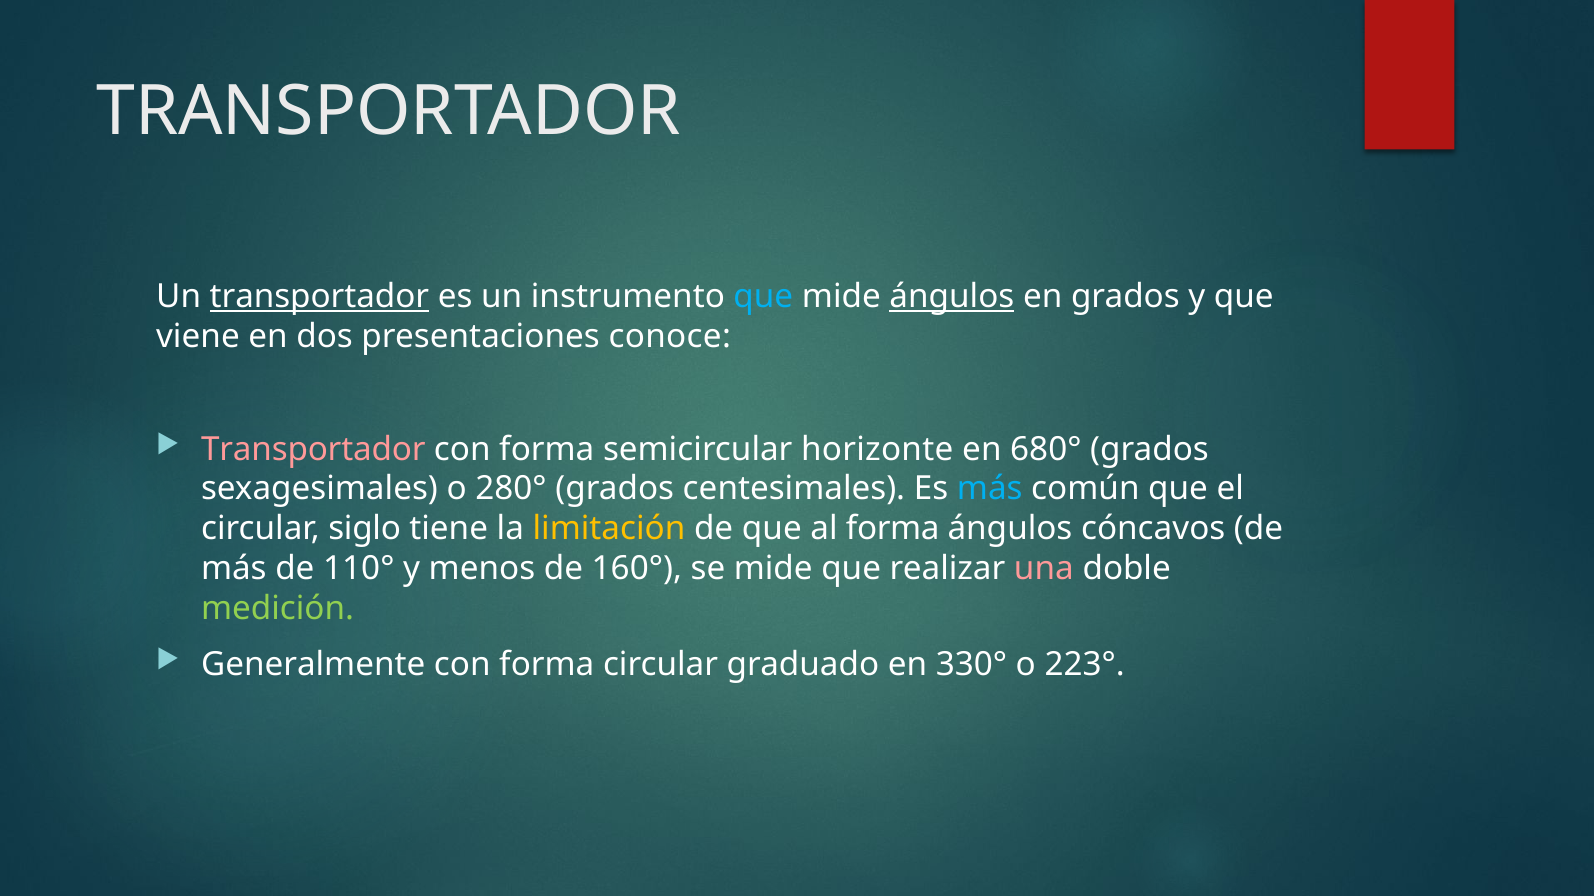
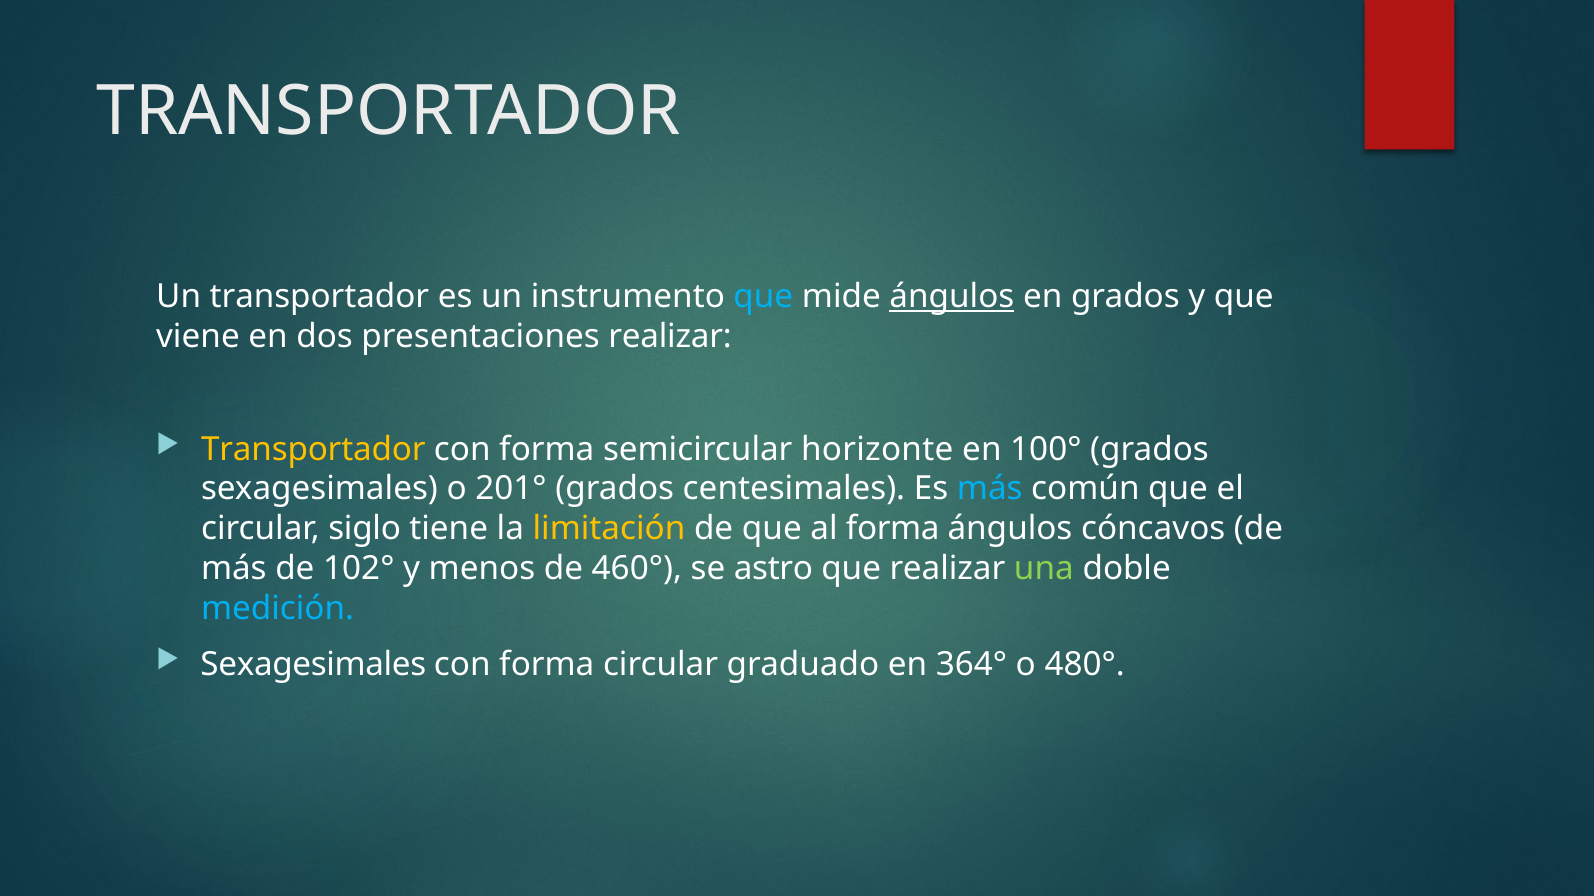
transportador at (319, 297) underline: present -> none
presentaciones conoce: conoce -> realizar
Transportador at (313, 449) colour: pink -> yellow
680°: 680° -> 100°
280°: 280° -> 201°
110°: 110° -> 102°
160°: 160° -> 460°
se mide: mide -> astro
una colour: pink -> light green
medición colour: light green -> light blue
Generalmente at (313, 665): Generalmente -> Sexagesimales
330°: 330° -> 364°
223°: 223° -> 480°
